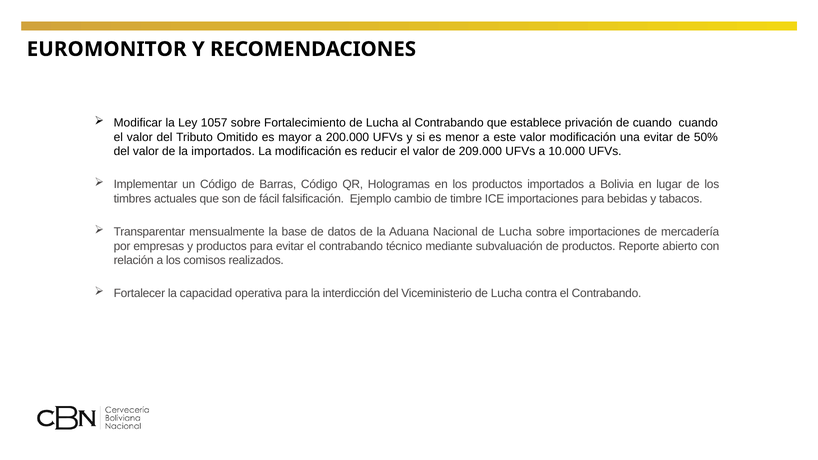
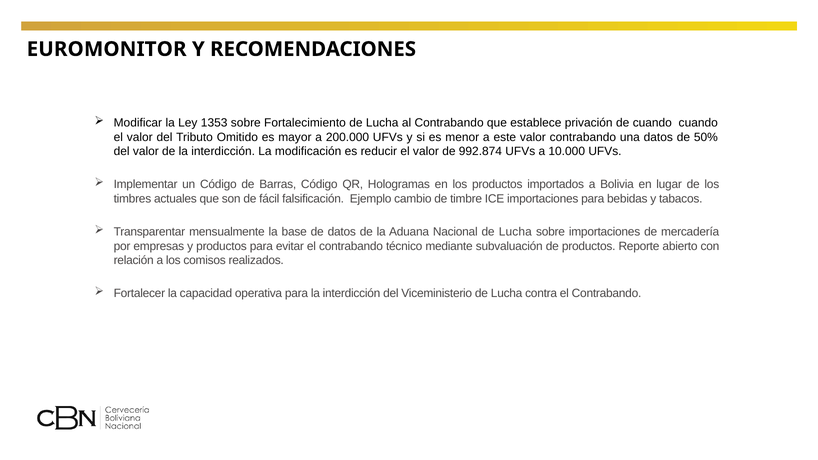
1057: 1057 -> 1353
valor modificación: modificación -> contrabando
una evitar: evitar -> datos
de la importados: importados -> interdicción
209.000: 209.000 -> 992.874
